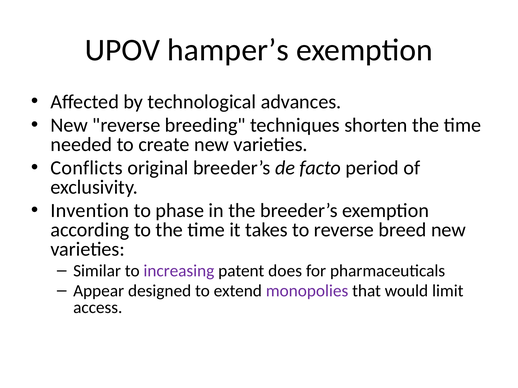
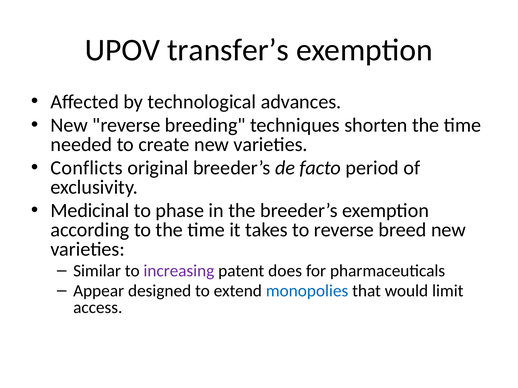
hamper’s: hamper’s -> transfer’s
Invention: Invention -> Medicinal
monopolies colour: purple -> blue
